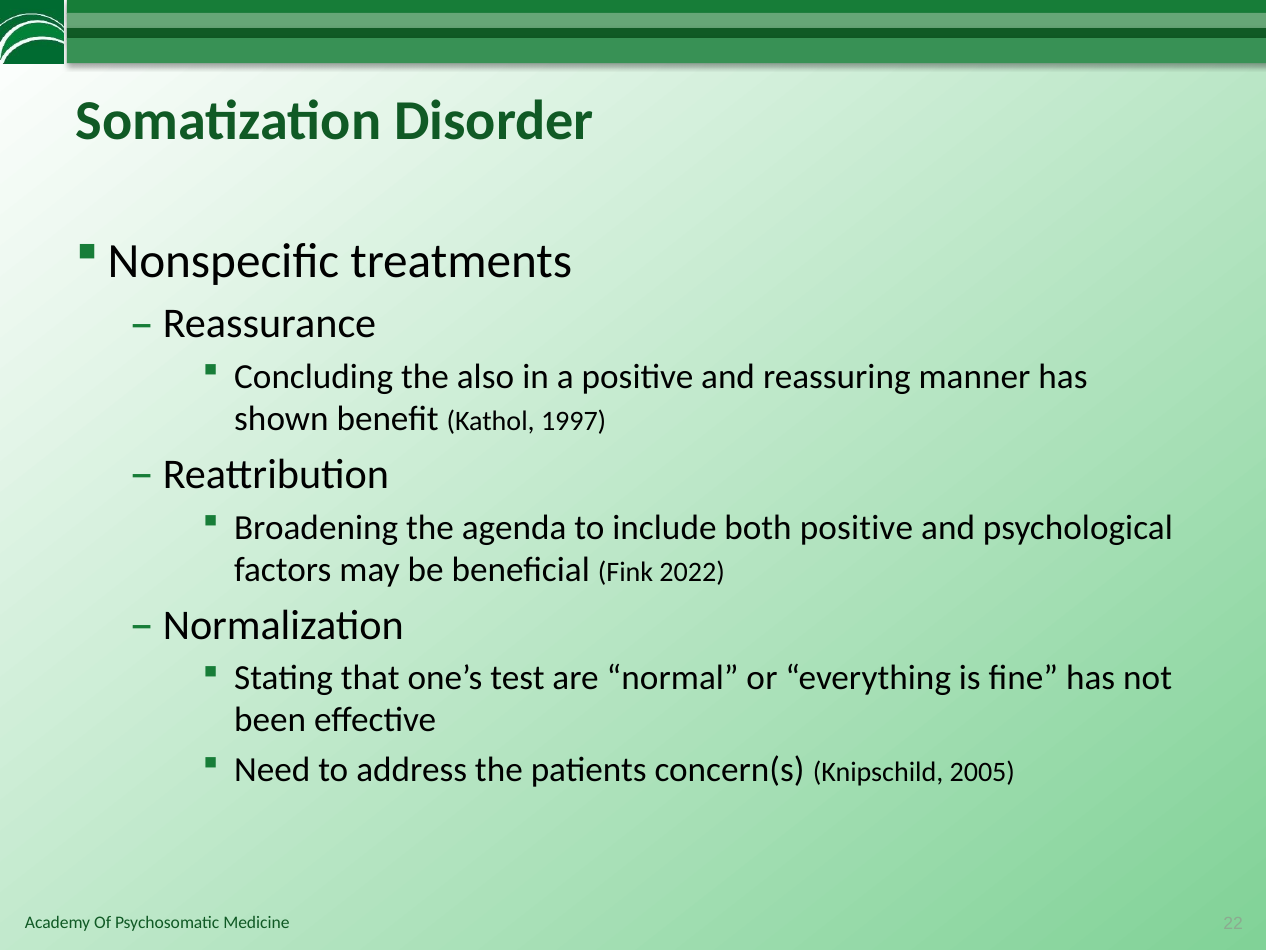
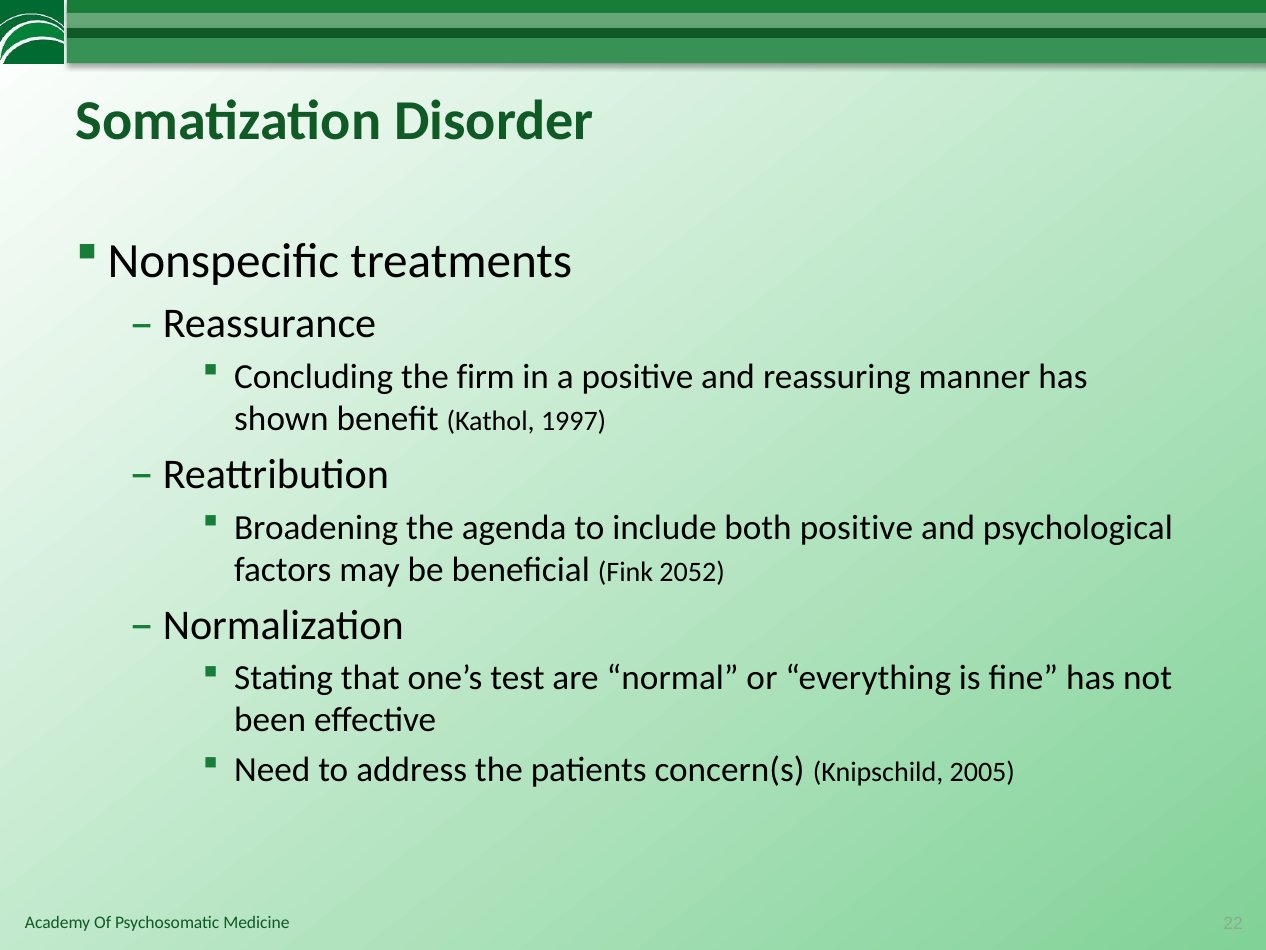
also: also -> firm
2022: 2022 -> 2052
